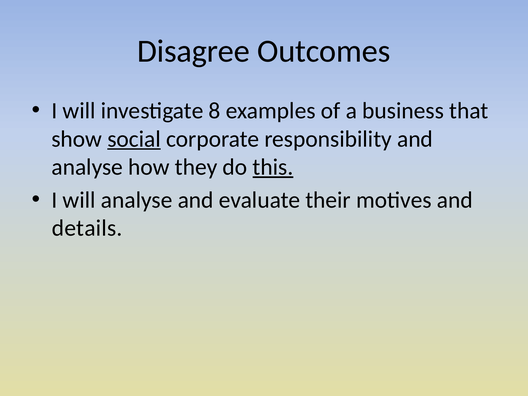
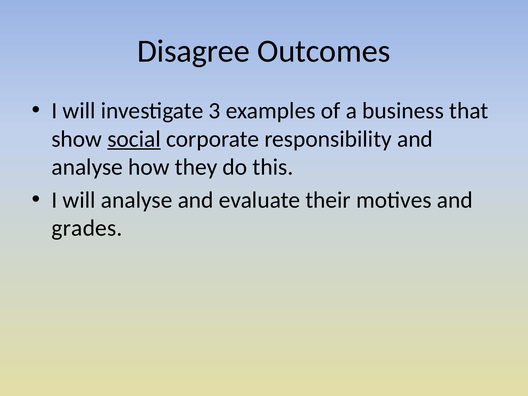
8: 8 -> 3
this underline: present -> none
details: details -> grades
